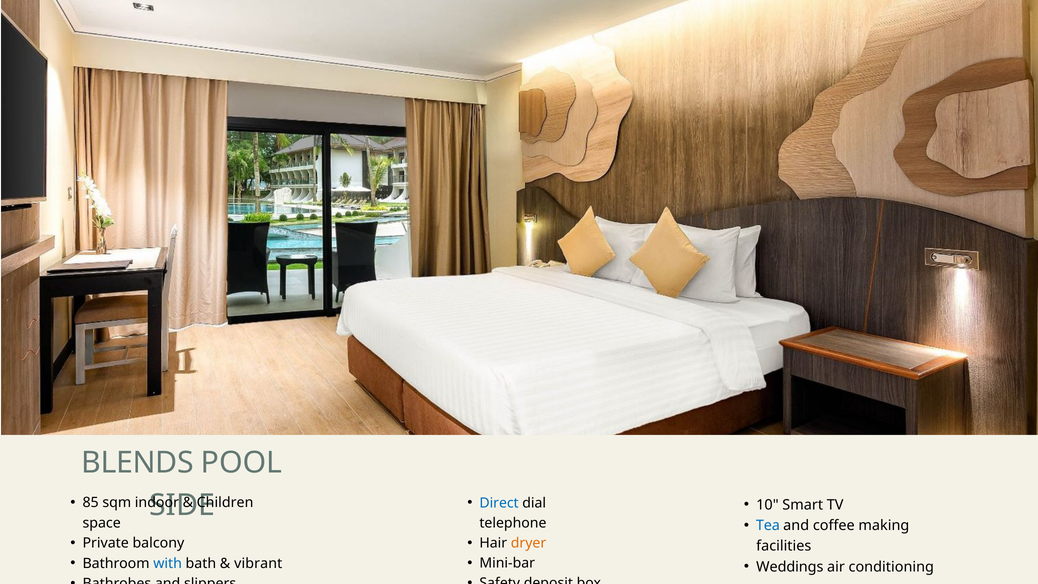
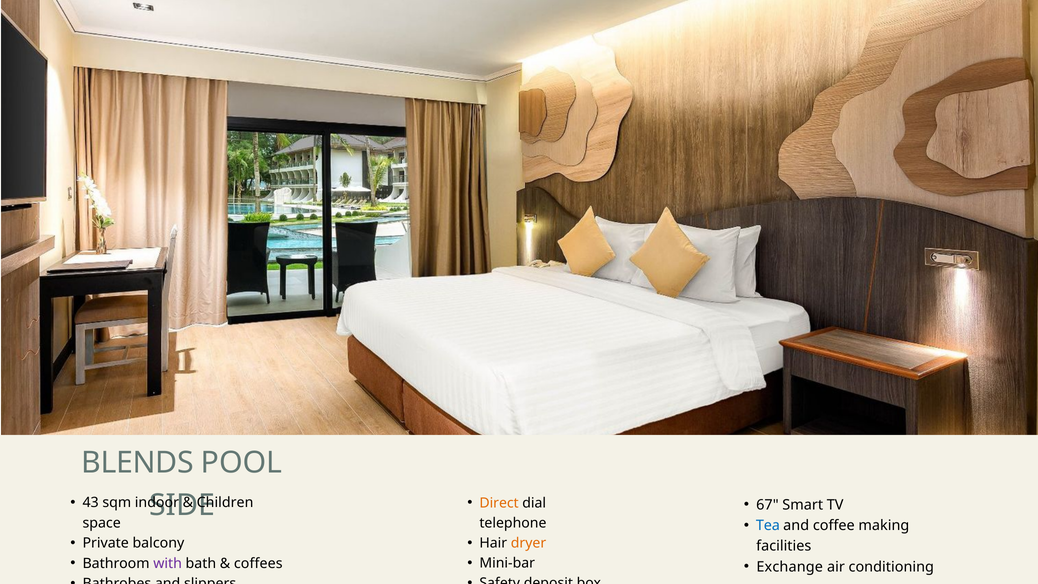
85: 85 -> 43
Direct colour: blue -> orange
10: 10 -> 67
with colour: blue -> purple
vibrant: vibrant -> coffees
Weddings: Weddings -> Exchange
